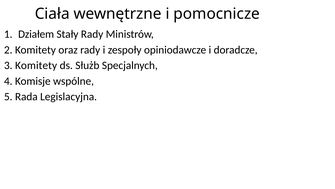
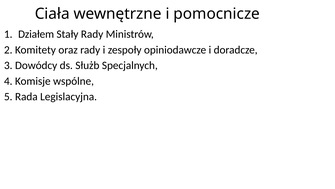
3 Komitety: Komitety -> Dowódcy
